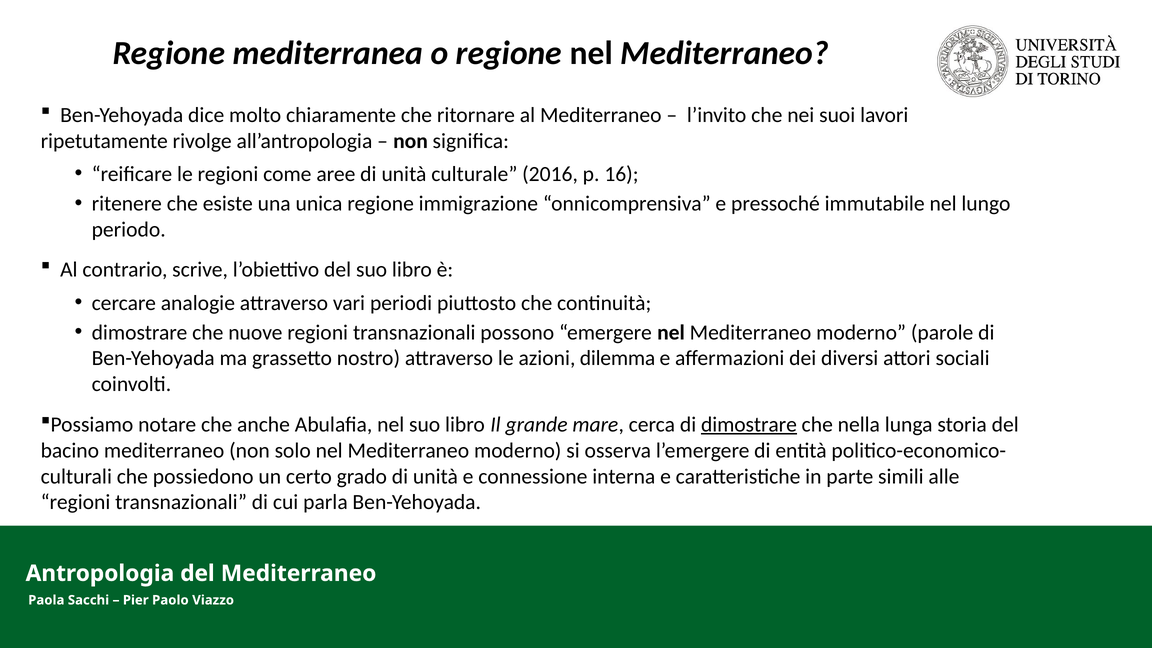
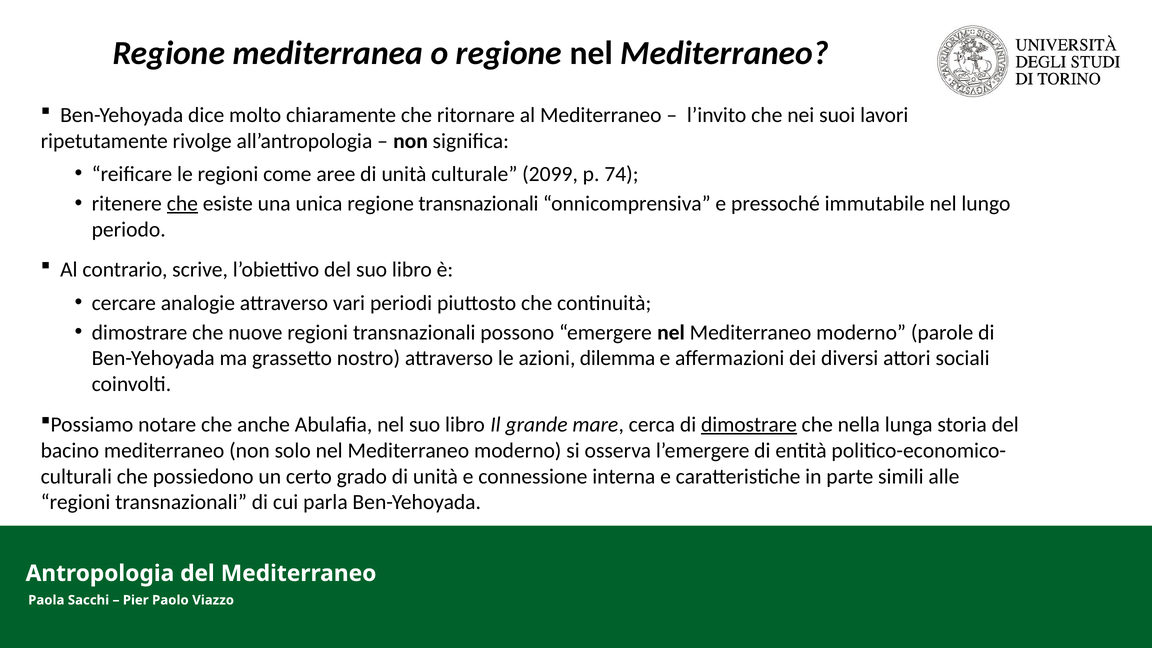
2016: 2016 -> 2099
16: 16 -> 74
che at (182, 204) underline: none -> present
regione immigrazione: immigrazione -> transnazionali
